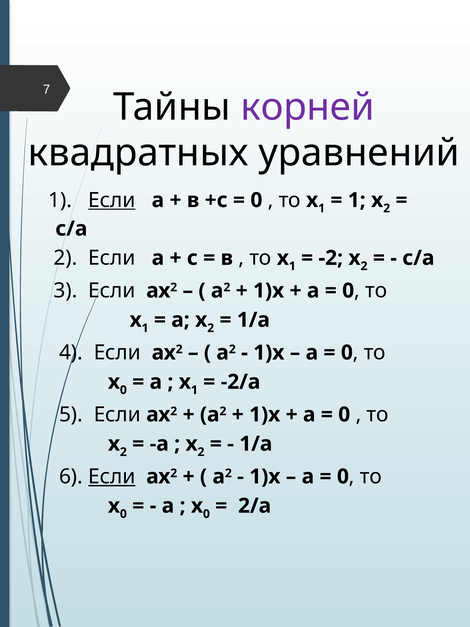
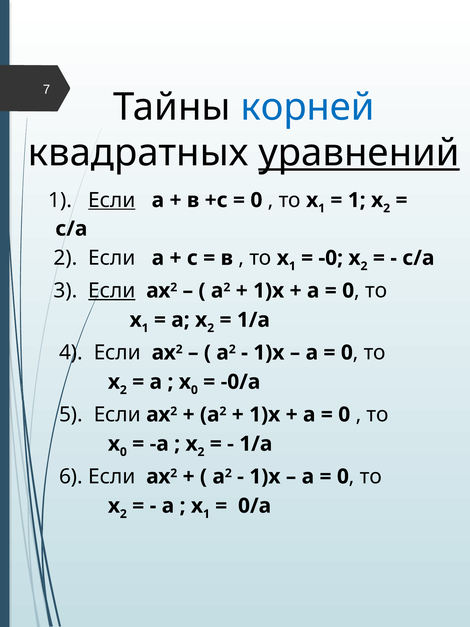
корней colour: purple -> blue
уравнений underline: none -> present
-2: -2 -> -0
Если at (112, 291) underline: none -> present
0 at (123, 390): 0 -> 2
1 at (194, 390): 1 -> 0
-2/а: -2/а -> -0/а
2 at (123, 452): 2 -> 0
Если at (112, 476) underline: present -> none
0 at (123, 514): 0 -> 2
0 at (206, 514): 0 -> 1
2/а: 2/а -> 0/а
